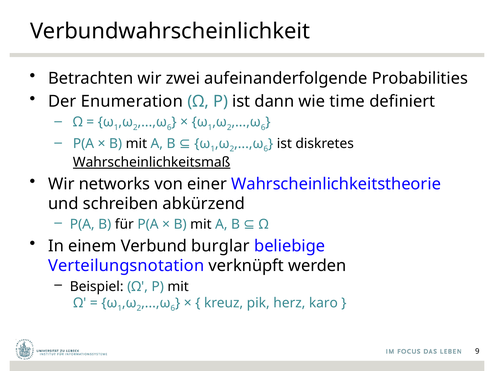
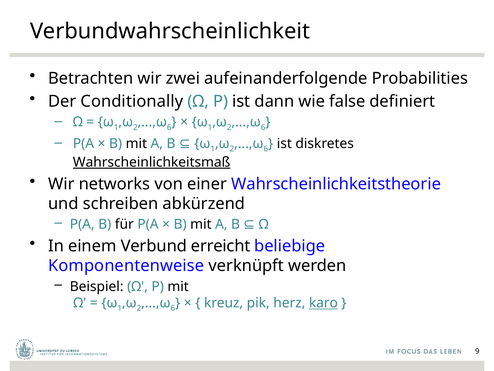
Enumeration: Enumeration -> Conditionally
time: time -> false
burglar: burglar -> erreicht
Verteilungsnotation: Verteilungsnotation -> Komponentenweise
karo underline: none -> present
